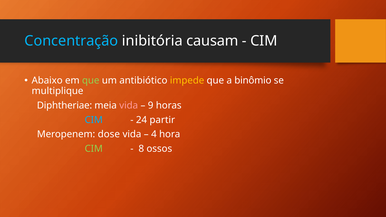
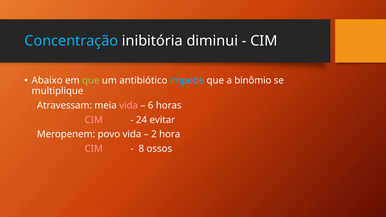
causam: causam -> diminui
impede colour: yellow -> light blue
Diphtheriae: Diphtheriae -> Atravessam
9: 9 -> 6
CIM at (94, 120) colour: light blue -> pink
partir: partir -> evitar
dose: dose -> povo
4: 4 -> 2
CIM at (94, 149) colour: light green -> pink
